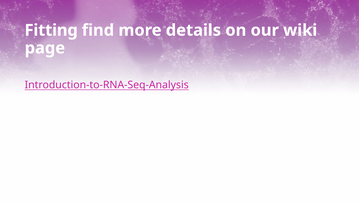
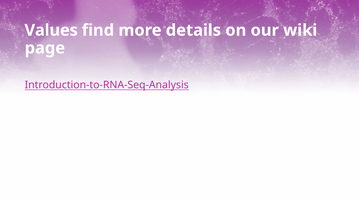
Fitting: Fitting -> Values
